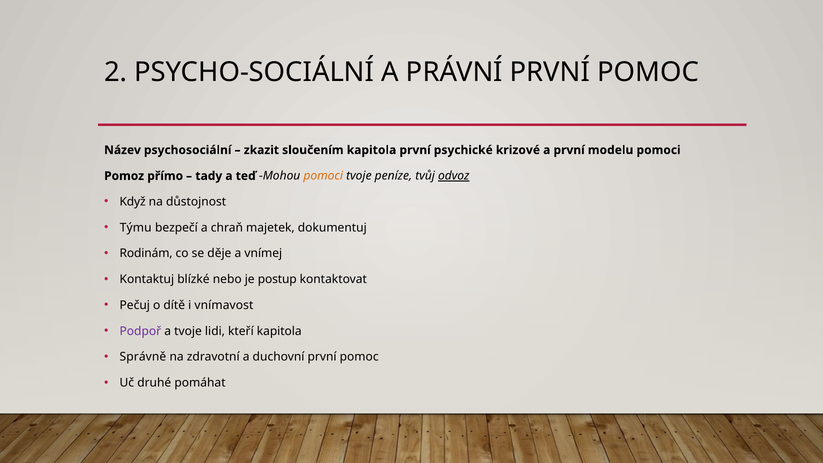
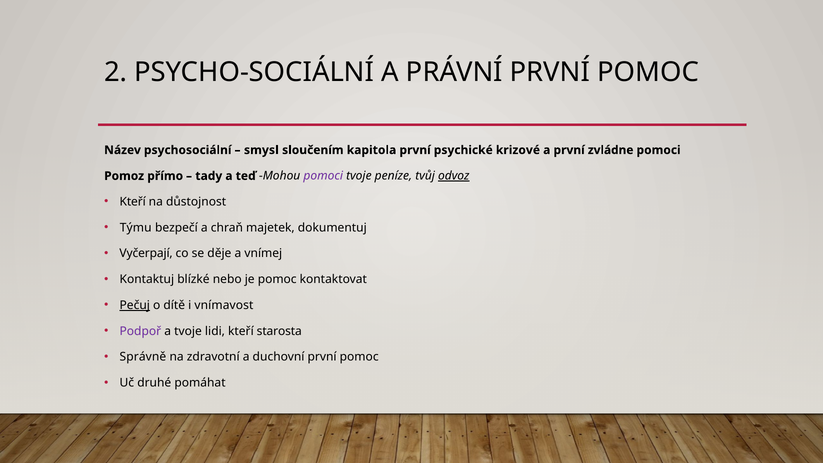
zkazit: zkazit -> smysl
modelu: modelu -> zvládne
pomoci at (323, 176) colour: orange -> purple
Když at (133, 202): Když -> Kteří
Rodinám: Rodinám -> Vyčerpají
je postup: postup -> pomoc
Pečuj underline: none -> present
kteří kapitola: kapitola -> starosta
